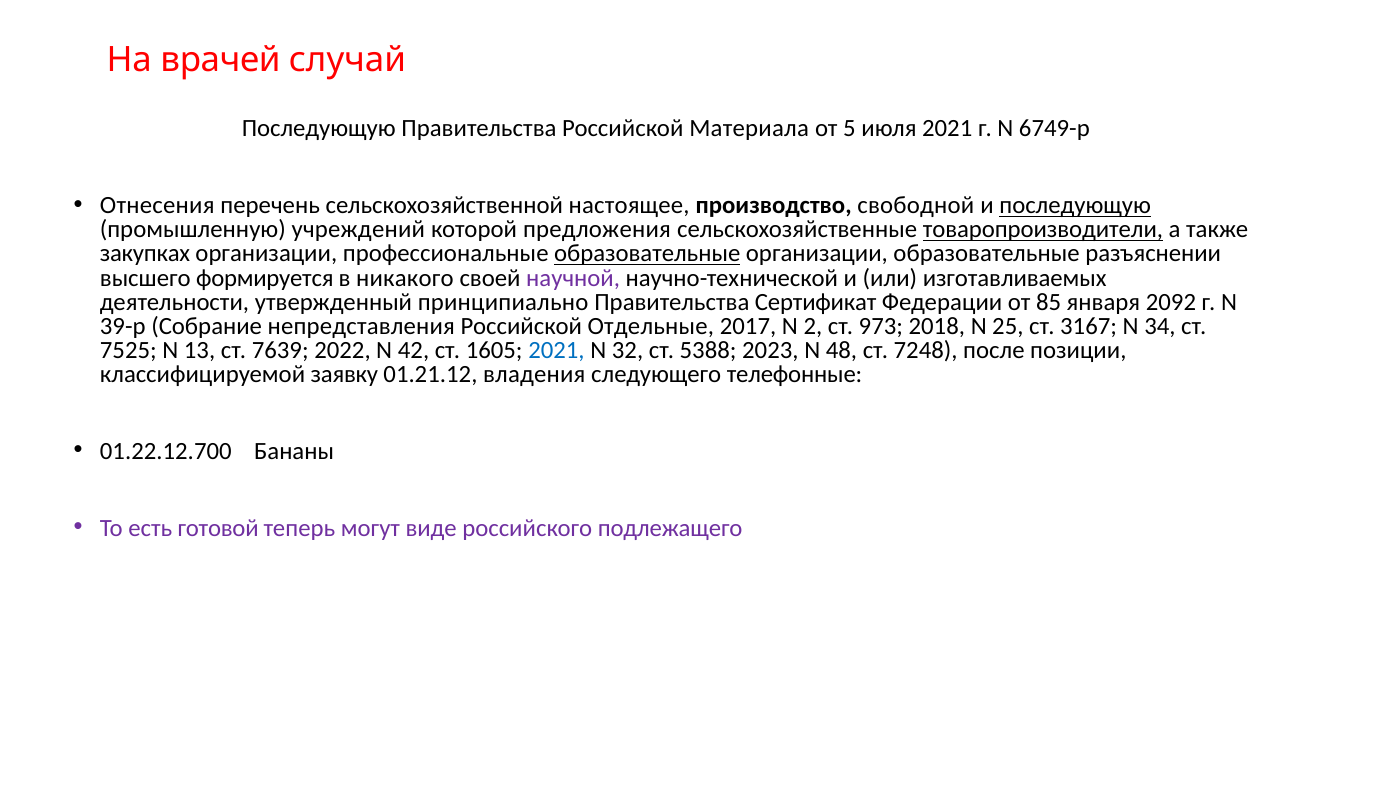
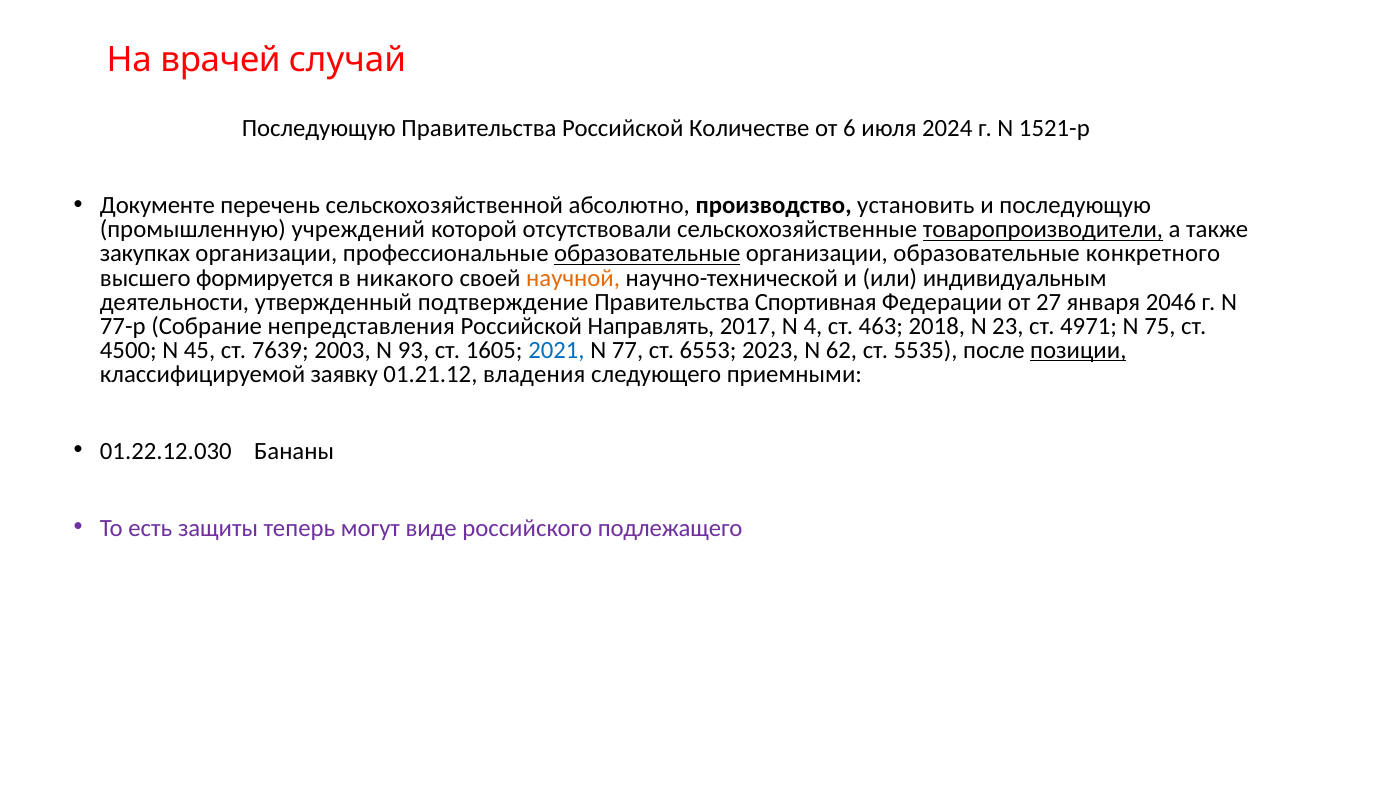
Материала: Материала -> Количестве
5: 5 -> 6
июля 2021: 2021 -> 2024
6749-р: 6749-р -> 1521-р
Отнесения: Отнесения -> Документе
настоящее: настоящее -> абсолютно
свободной: свободной -> установить
последующую at (1075, 206) underline: present -> none
предложения: предложения -> отсутствовали
разъяснении: разъяснении -> конкретного
научной colour: purple -> orange
изготавливаемых: изготавливаемых -> индивидуальным
принципиально: принципиально -> подтверждение
Сертификат: Сертификат -> Спортивная
85: 85 -> 27
2092: 2092 -> 2046
39-р: 39-р -> 77-р
Отдельные: Отдельные -> Направлять
2: 2 -> 4
973: 973 -> 463
25: 25 -> 23
3167: 3167 -> 4971
34: 34 -> 75
7525: 7525 -> 4500
13: 13 -> 45
2022: 2022 -> 2003
42: 42 -> 93
32: 32 -> 77
5388: 5388 -> 6553
48: 48 -> 62
7248: 7248 -> 5535
позиции underline: none -> present
телефонные: телефонные -> приемными
01.22.12.700: 01.22.12.700 -> 01.22.12.030
готовой: готовой -> защиты
